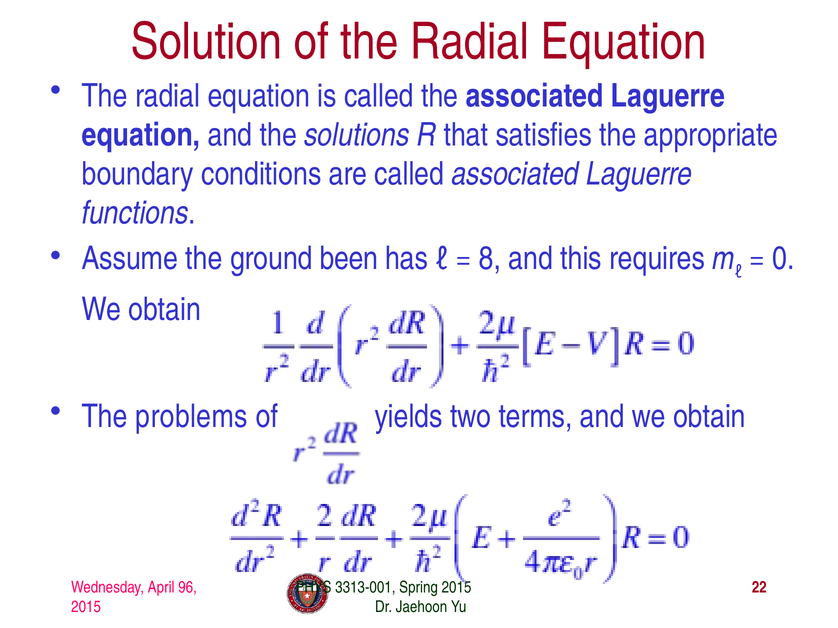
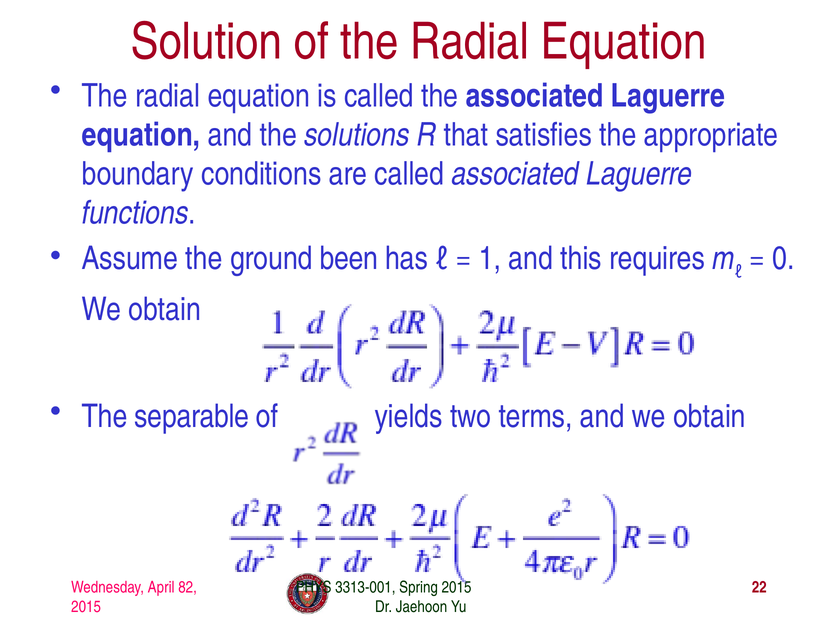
8: 8 -> 1
problems: problems -> separable
96: 96 -> 82
